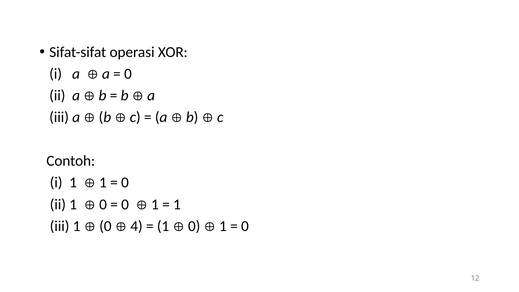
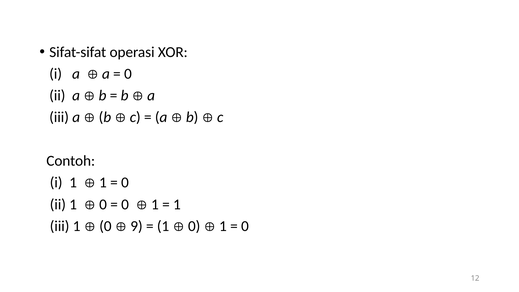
4: 4 -> 9
